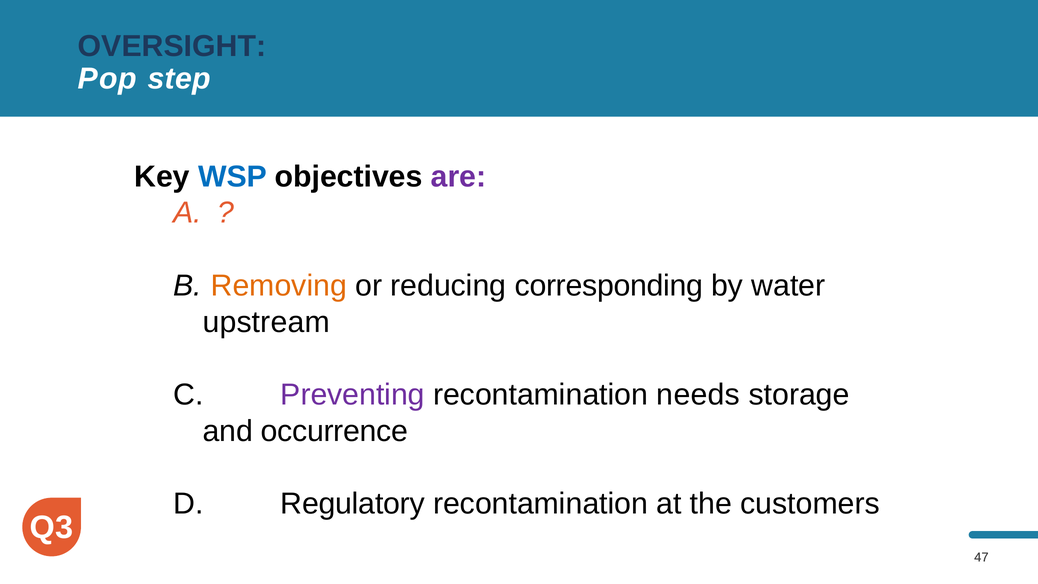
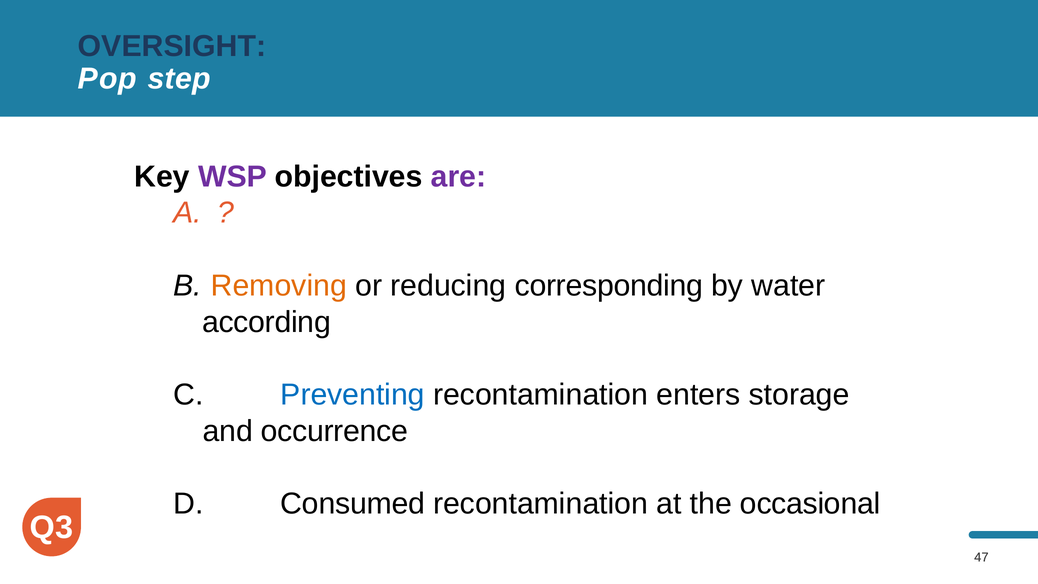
WSP colour: blue -> purple
upstream: upstream -> according
Preventing colour: purple -> blue
needs: needs -> enters
Regulatory: Regulatory -> Consumed
customers: customers -> occasional
